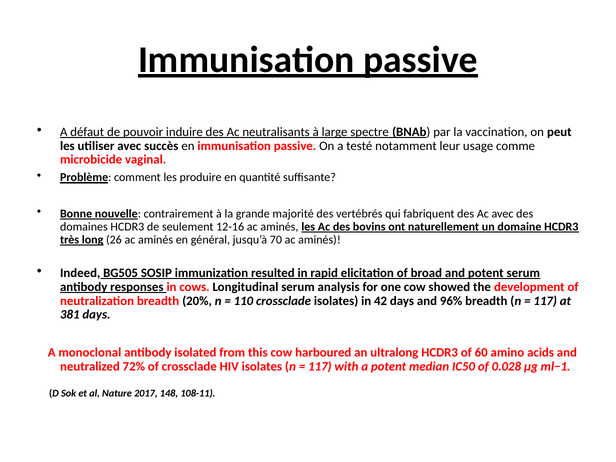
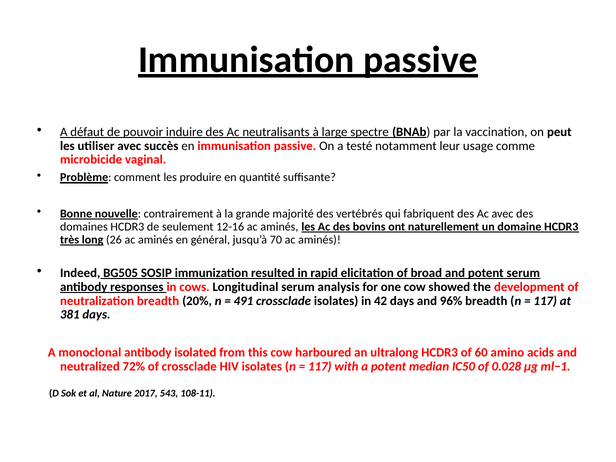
110: 110 -> 491
148: 148 -> 543
